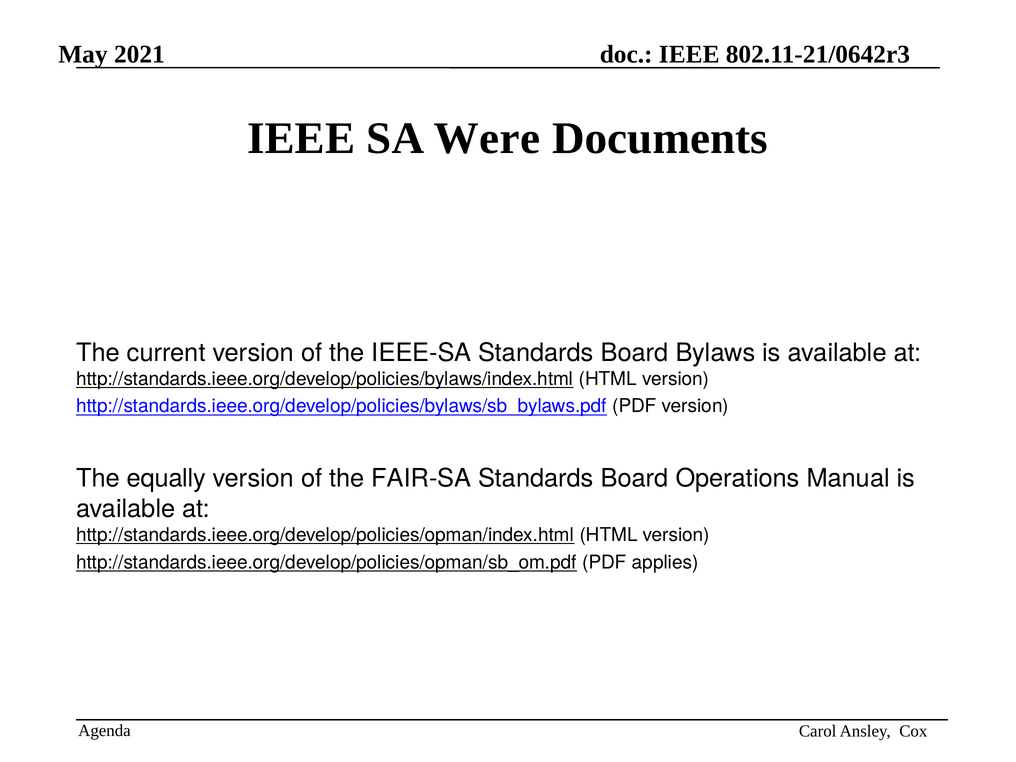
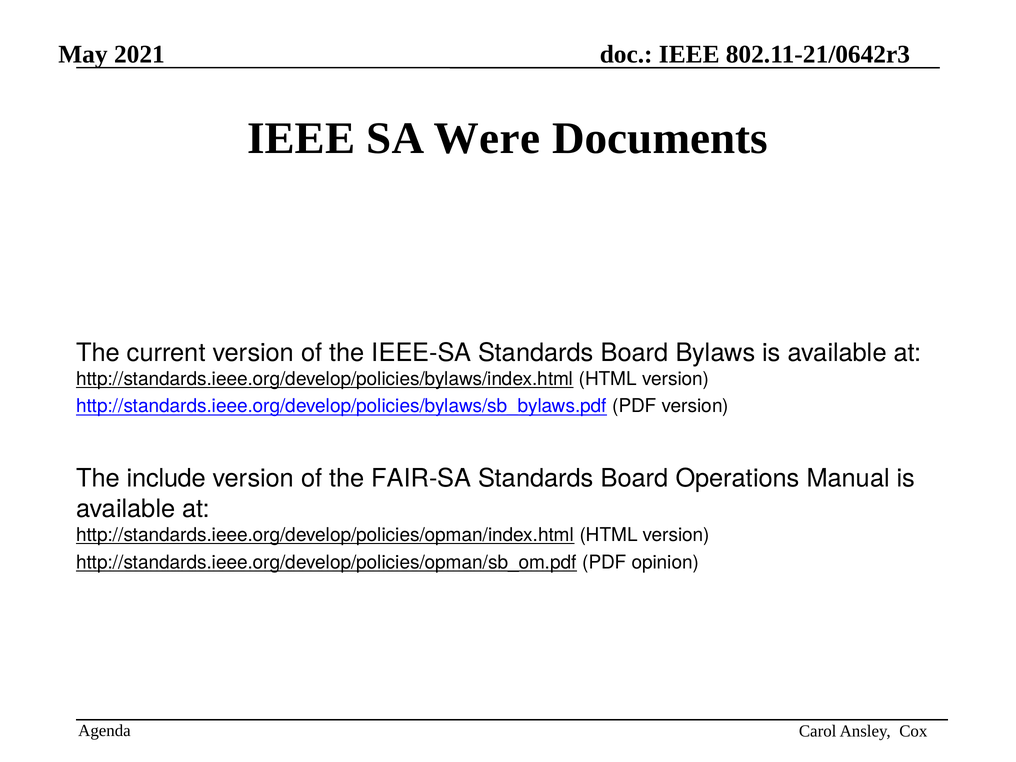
equally: equally -> include
applies: applies -> opinion
